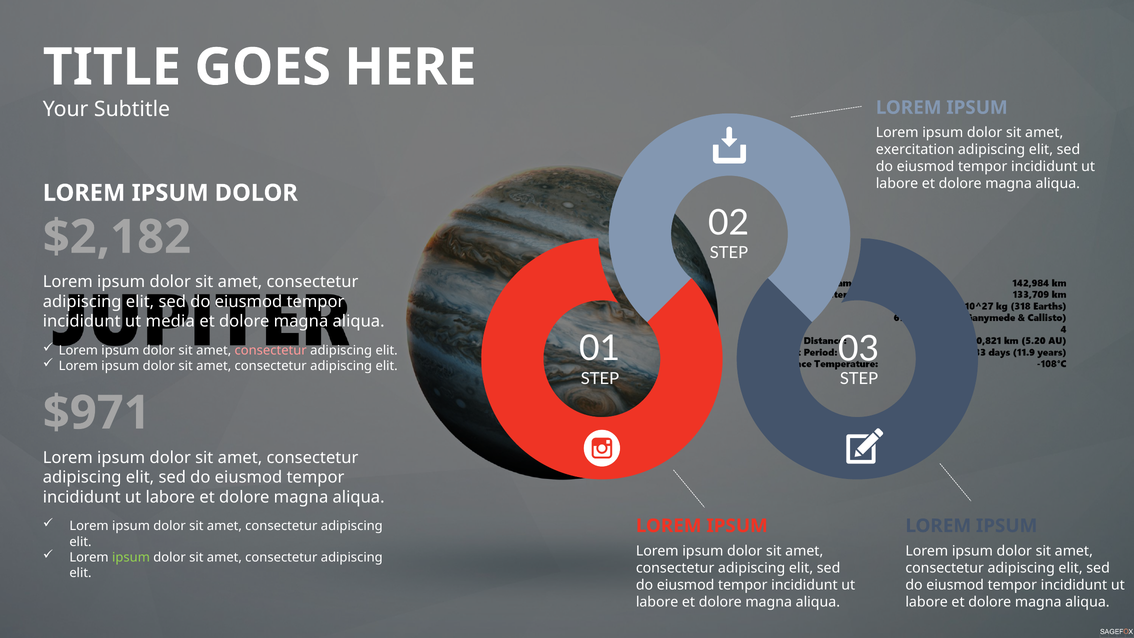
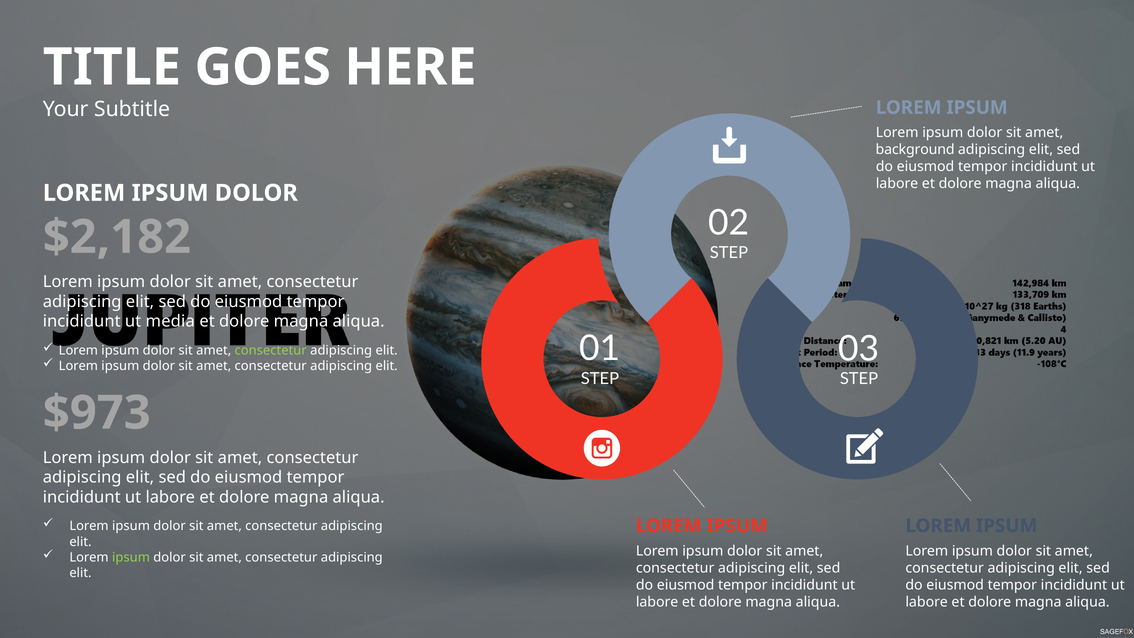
exercitation: exercitation -> background
consectetur at (271, 350) colour: pink -> light green
$971: $971 -> $973
